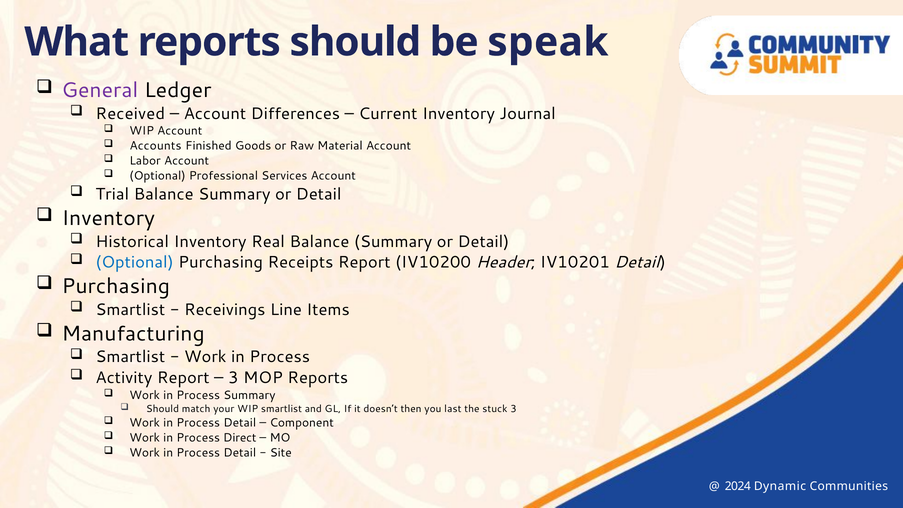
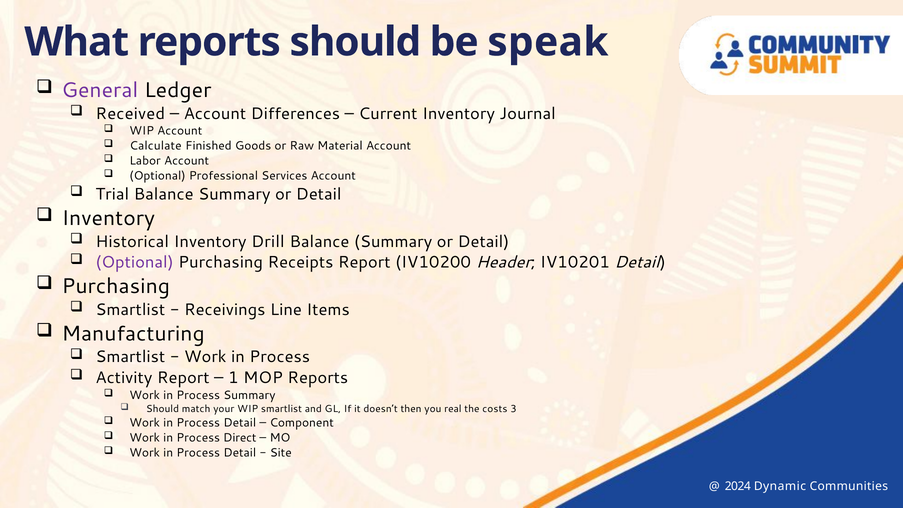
Accounts: Accounts -> Calculate
Real: Real -> Drill
Optional at (135, 262) colour: blue -> purple
3 at (233, 378): 3 -> 1
last: last -> real
stuck: stuck -> costs
